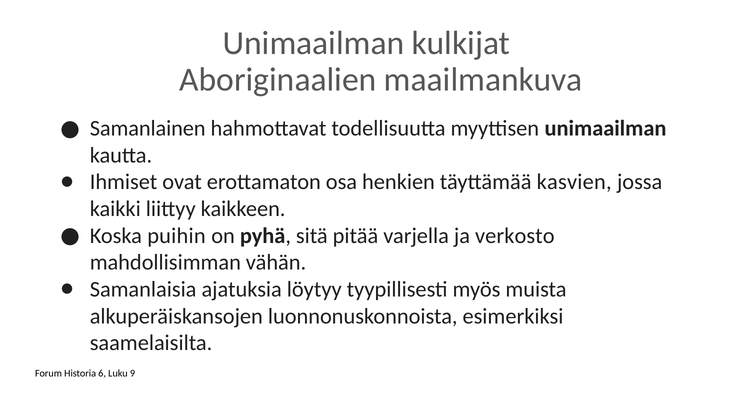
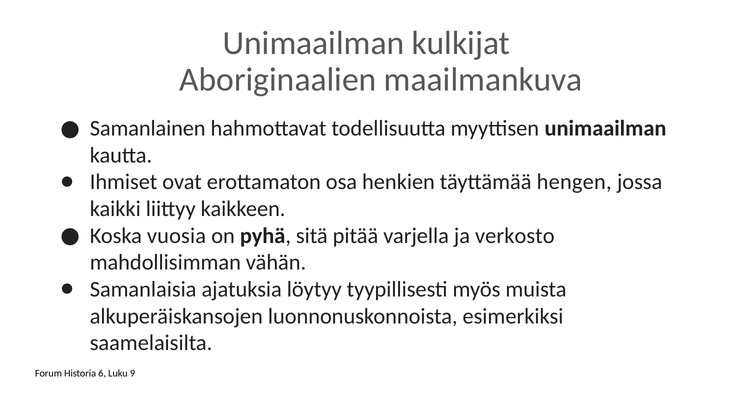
kasvien: kasvien -> hengen
puihin: puihin -> vuosia
